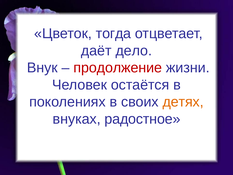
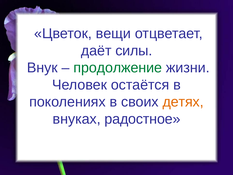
тогда: тогда -> вещи
дело: дело -> силы
продолжение colour: red -> green
